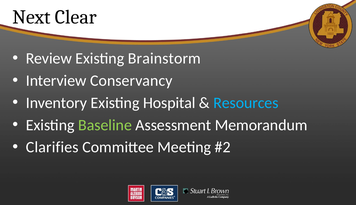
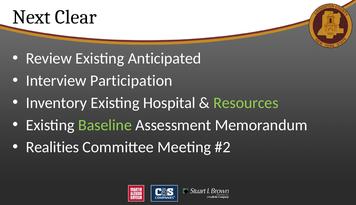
Brainstorm: Brainstorm -> Anticipated
Conservancy: Conservancy -> Participation
Resources colour: light blue -> light green
Clarifies: Clarifies -> Realities
